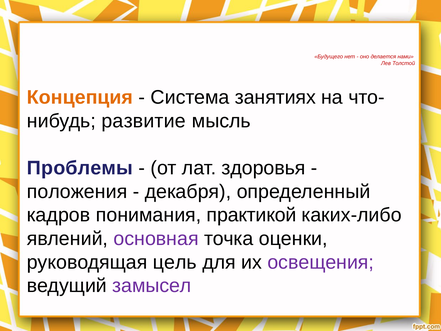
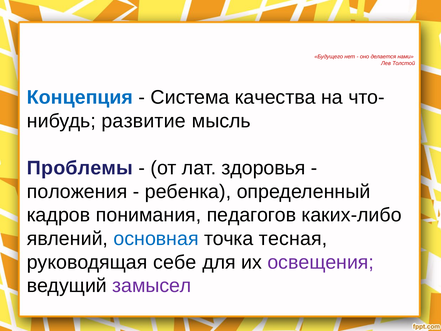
Концепция colour: orange -> blue
занятиях: занятиях -> качества
декабря: декабря -> ребенка
практикой: практикой -> педагогов
основная colour: purple -> blue
оценки: оценки -> тесная
цель: цель -> себе
